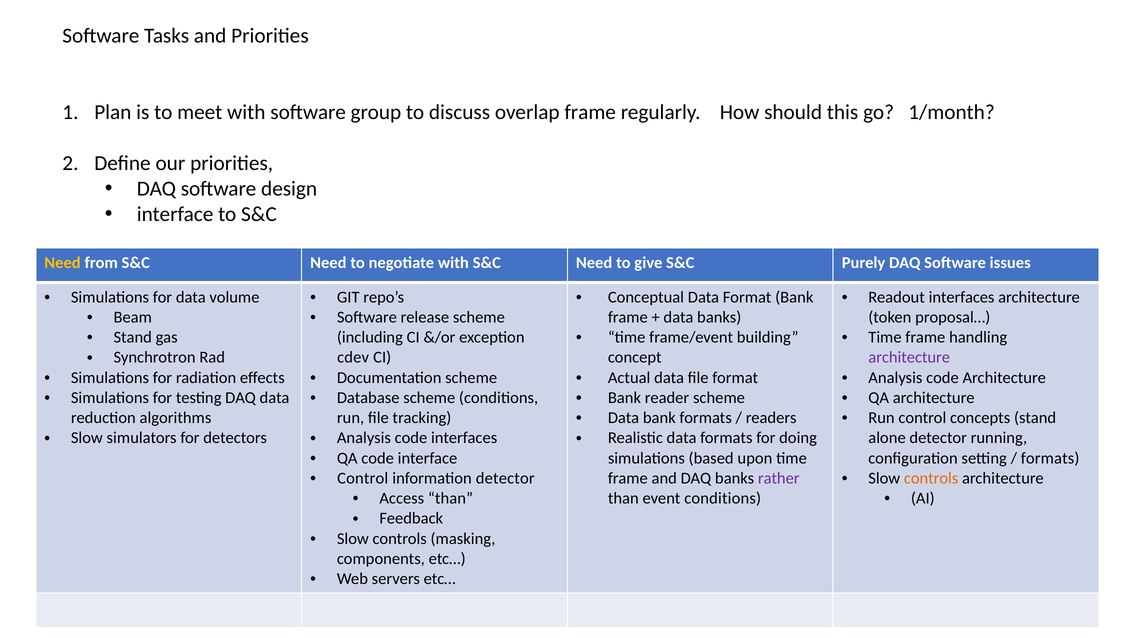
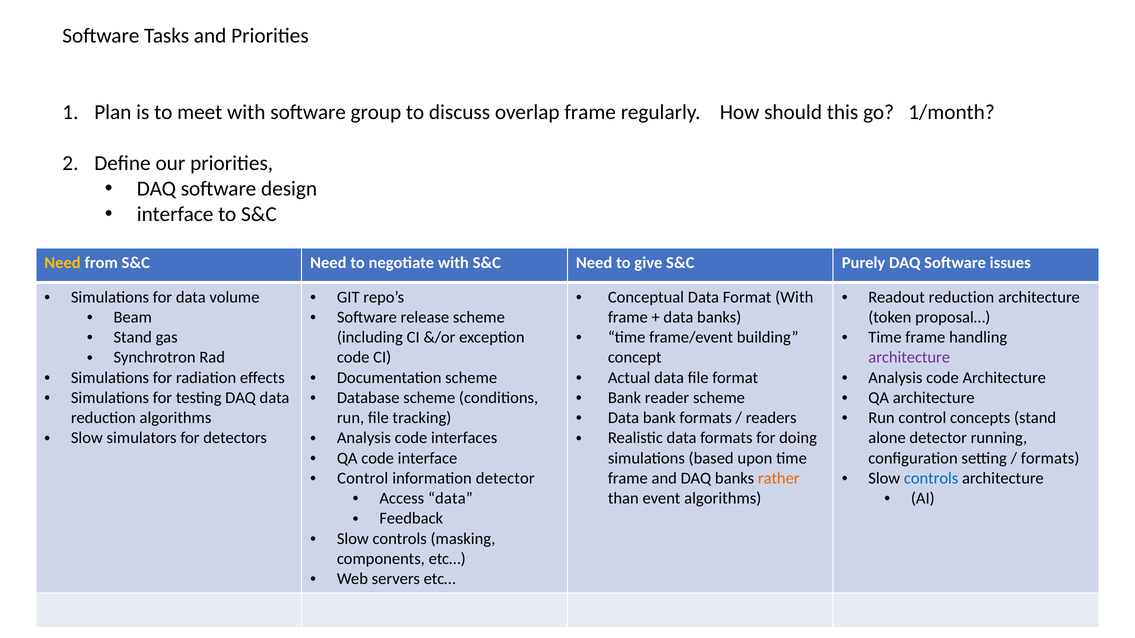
Format Bank: Bank -> With
Readout interfaces: interfaces -> reduction
cdev at (353, 358): cdev -> code
controls at (931, 479) colour: orange -> blue
rather colour: purple -> orange
Access than: than -> data
event conditions: conditions -> algorithms
